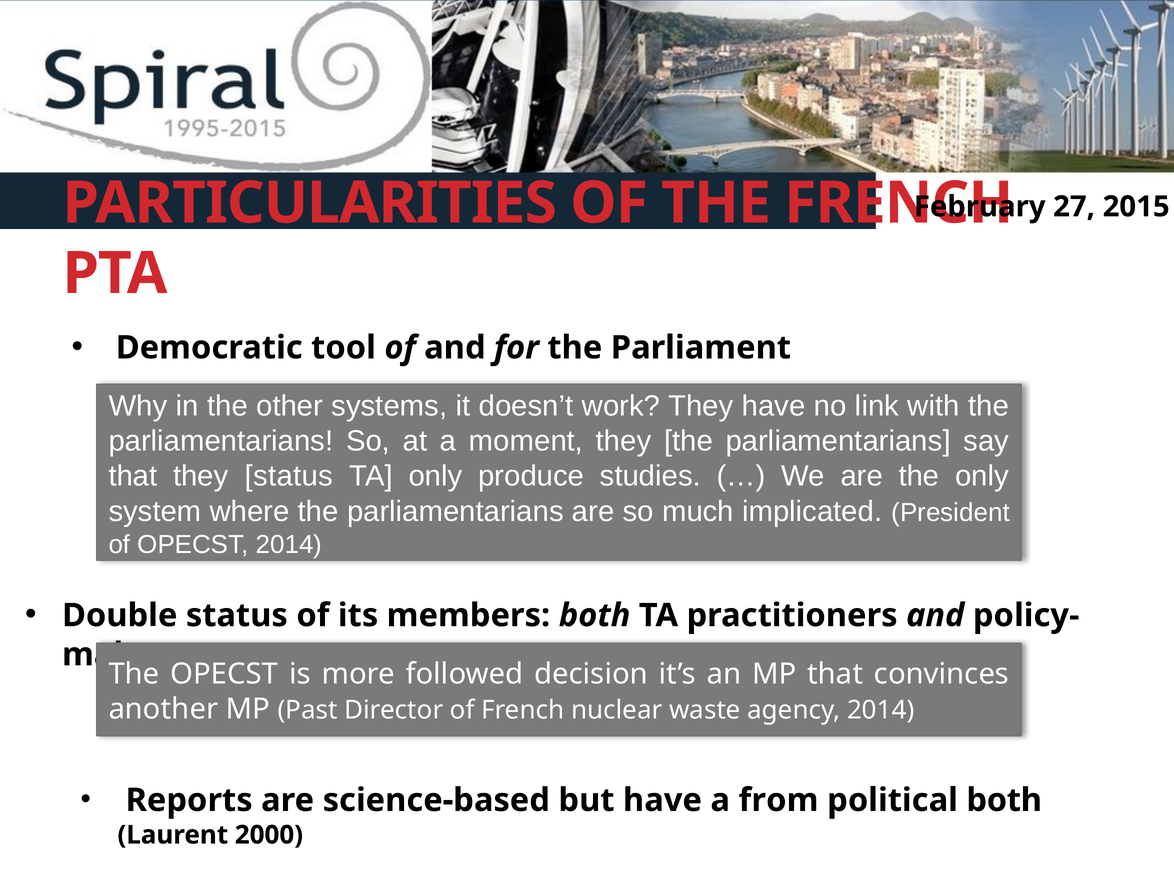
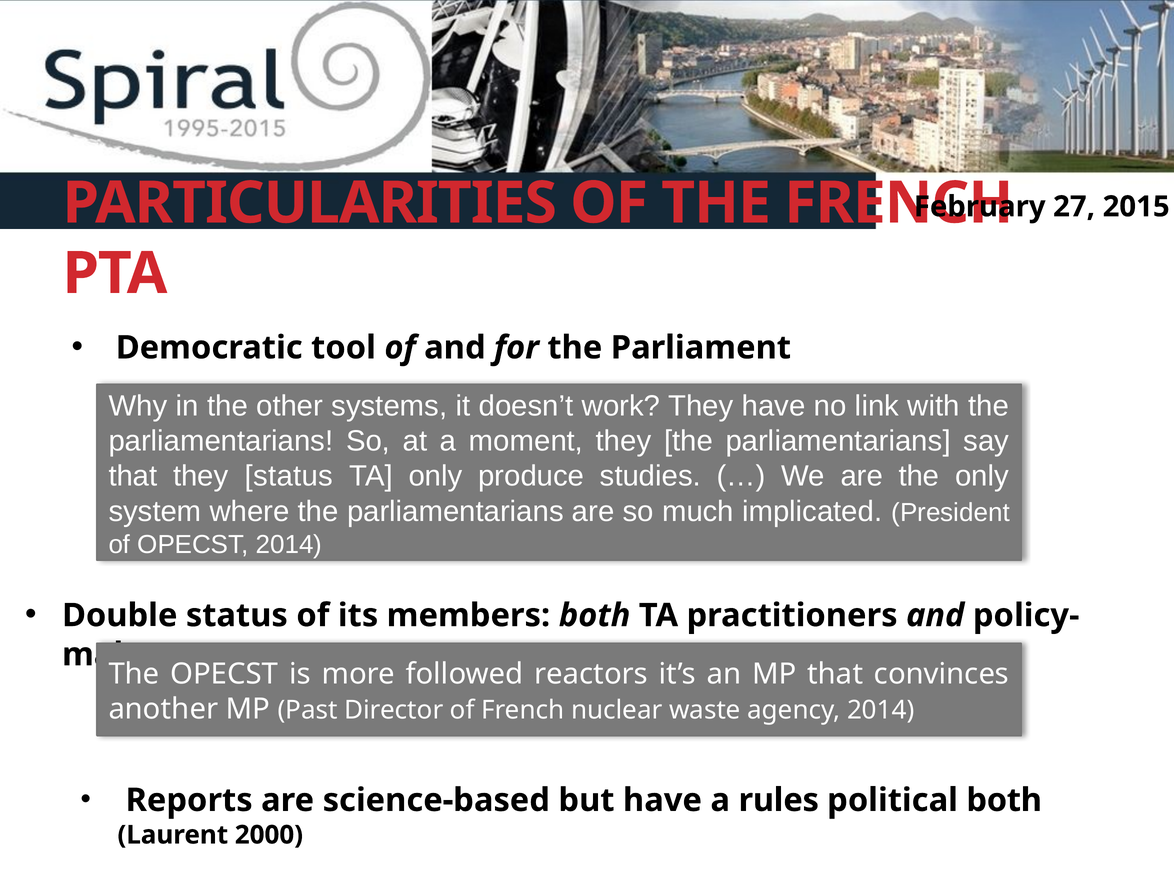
decision: decision -> reactors
from: from -> rules
